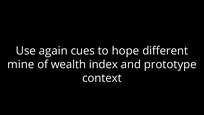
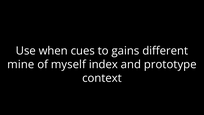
again: again -> when
hope: hope -> gains
wealth: wealth -> myself
